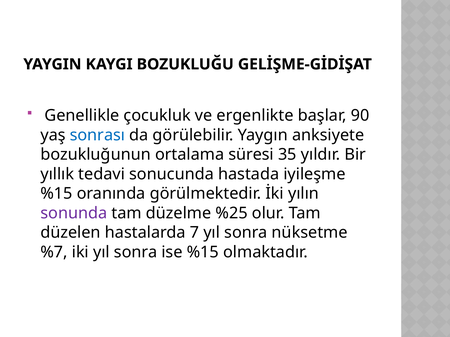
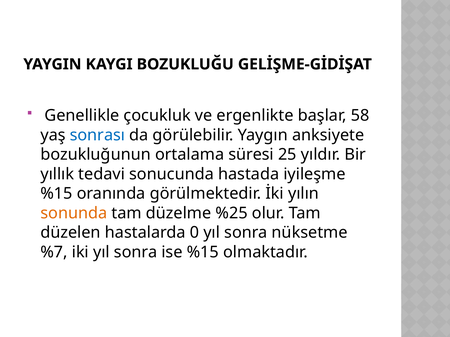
90: 90 -> 58
35: 35 -> 25
sonunda colour: purple -> orange
7: 7 -> 0
